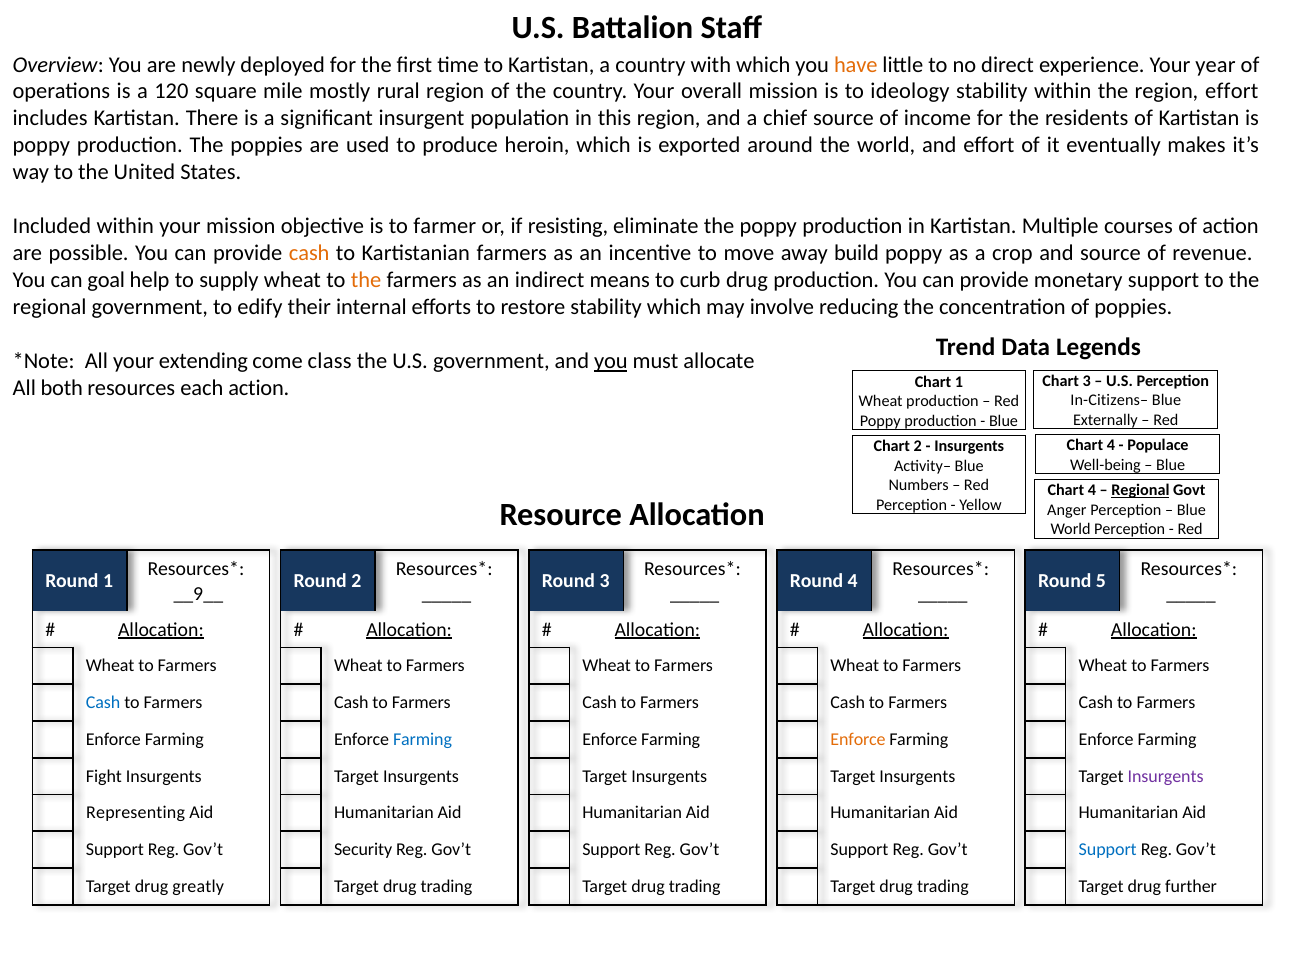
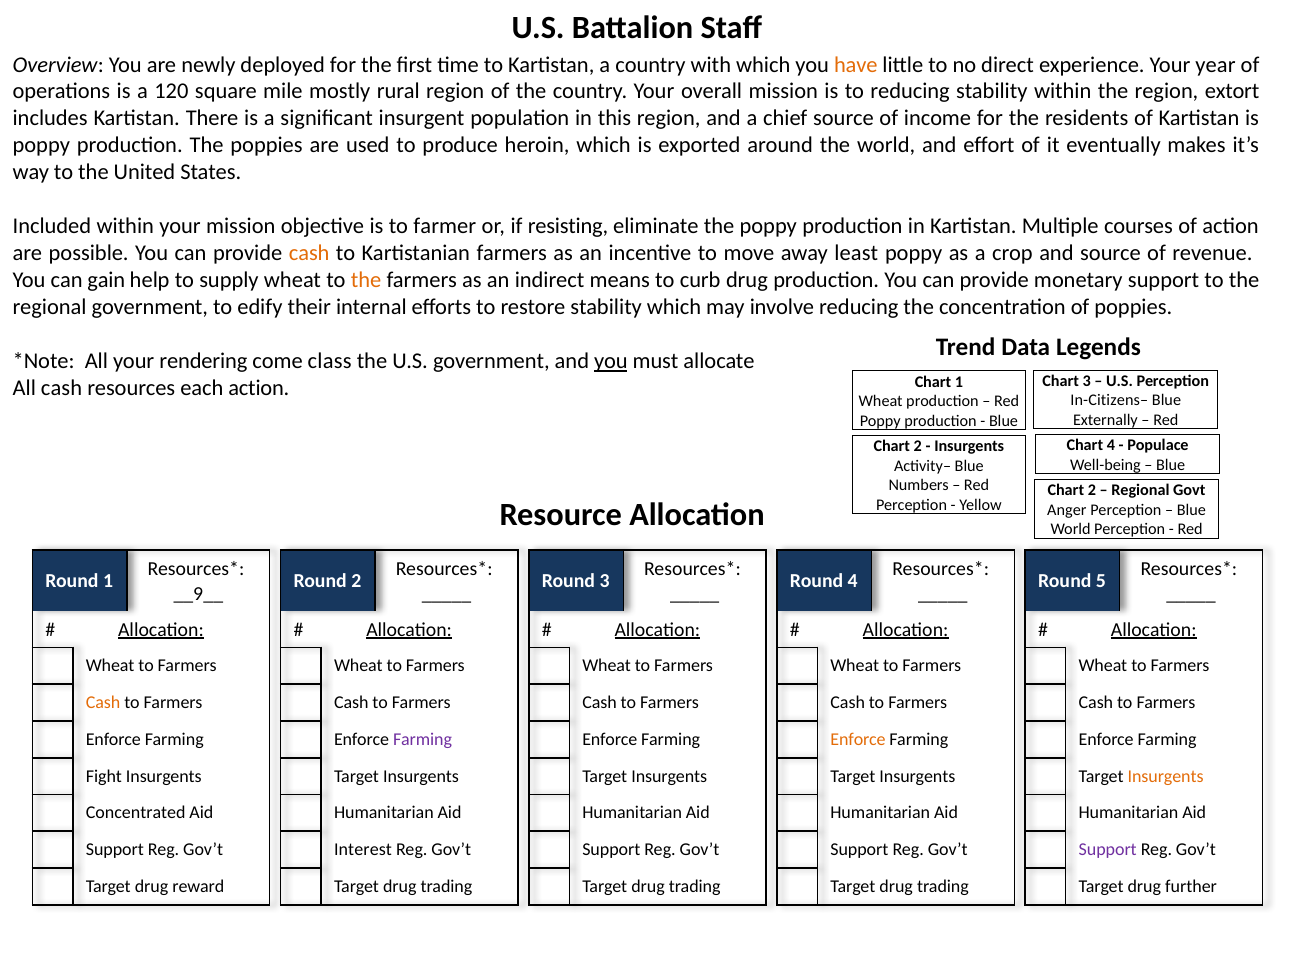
to ideology: ideology -> reducing
region effort: effort -> extort
build: build -> least
goal: goal -> gain
extending: extending -> rendering
All both: both -> cash
4 at (1092, 491): 4 -> 2
Regional at (1140, 491) underline: present -> none
Cash at (103, 703) colour: blue -> orange
Farming at (423, 740) colour: blue -> purple
Insurgents at (1166, 776) colour: purple -> orange
Representing: Representing -> Concentrated
Security: Security -> Interest
Support at (1108, 850) colour: blue -> purple
greatly: greatly -> reward
